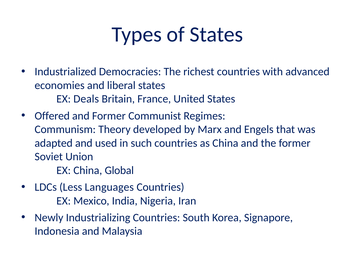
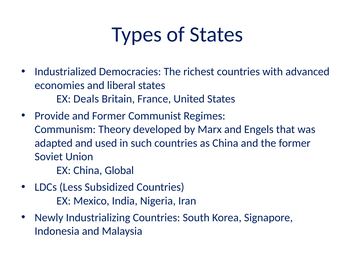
Offered: Offered -> Provide
Languages: Languages -> Subsidized
